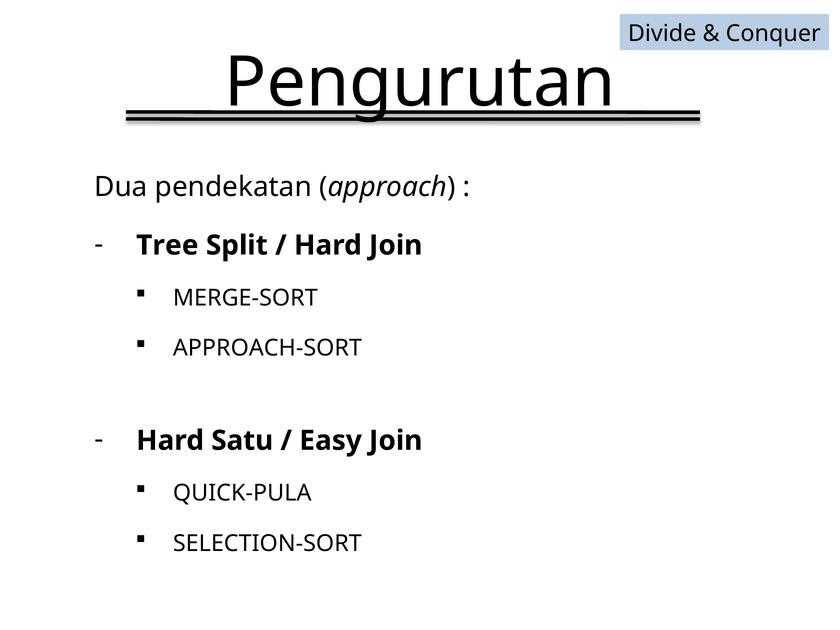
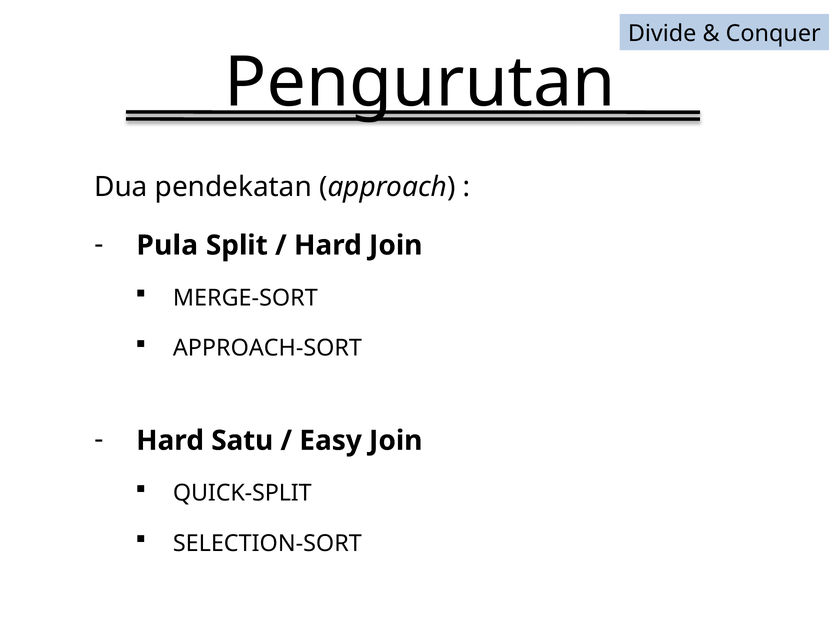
Tree: Tree -> Pula
QUICK-PULA: QUICK-PULA -> QUICK-SPLIT
